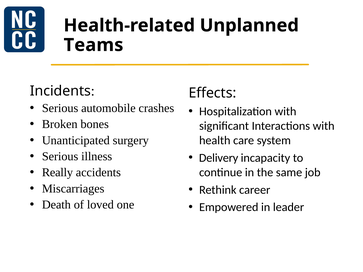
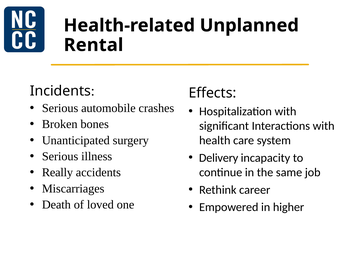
Teams: Teams -> Rental
leader: leader -> higher
